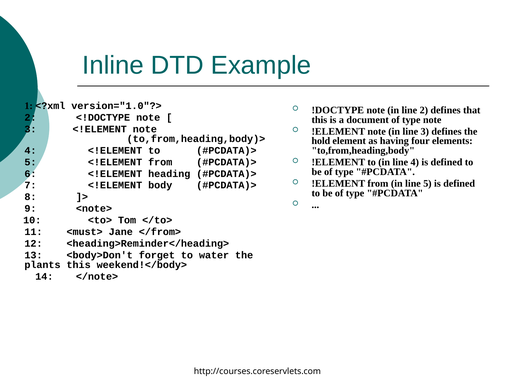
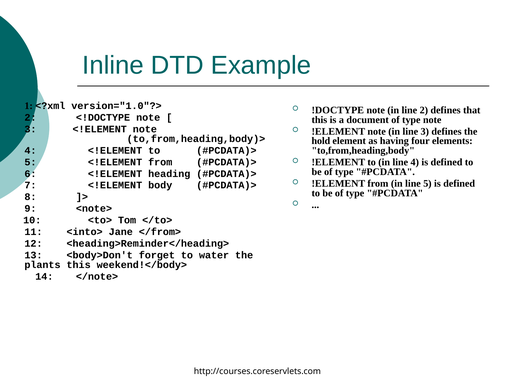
<must>: <must> -> <into>
